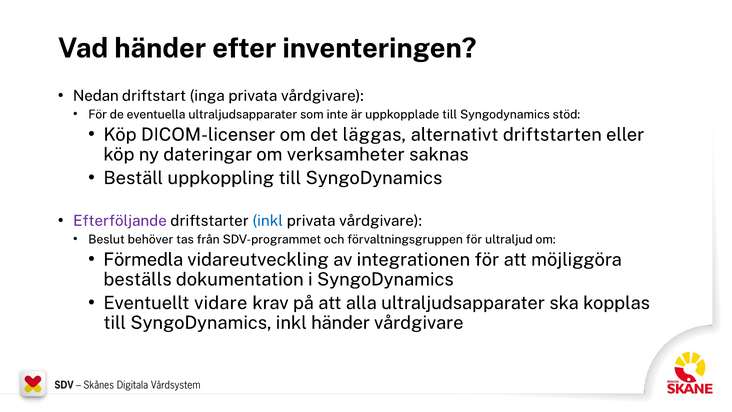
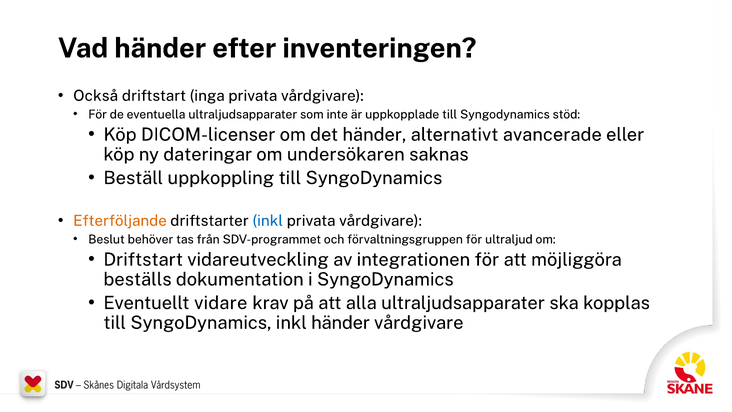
Nedan: Nedan -> Också
det läggas: läggas -> händer
driftstarten: driftstarten -> avancerade
verksamheter: verksamheter -> undersökaren
Efterföljande colour: purple -> orange
Förmedla at (143, 260): Förmedla -> Driftstart
